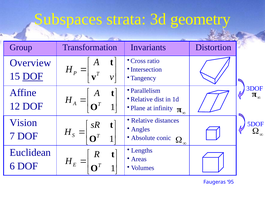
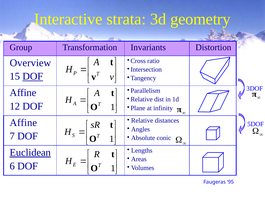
Subspaces: Subspaces -> Interactive
Vision at (23, 123): Vision -> Affine
Euclidean underline: none -> present
